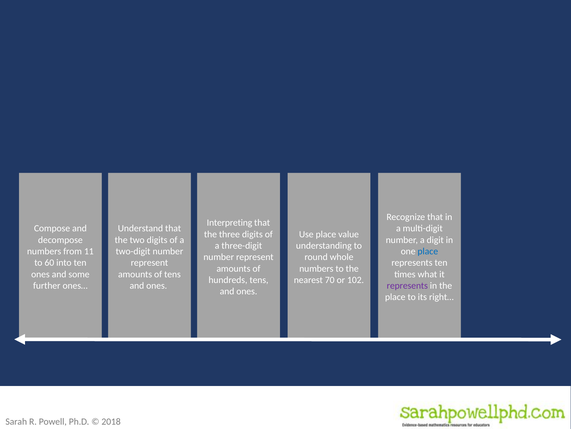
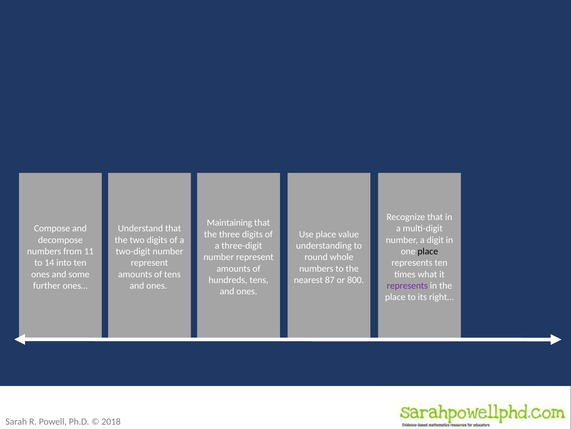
Interpreting: Interpreting -> Maintaining
place at (428, 251) colour: blue -> black
60: 60 -> 14
70: 70 -> 87
102: 102 -> 800
